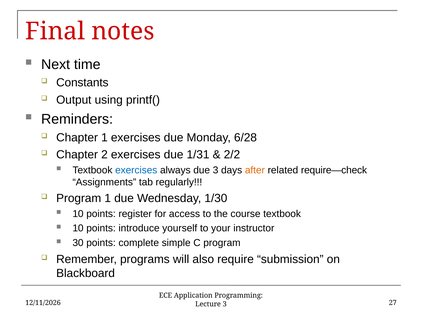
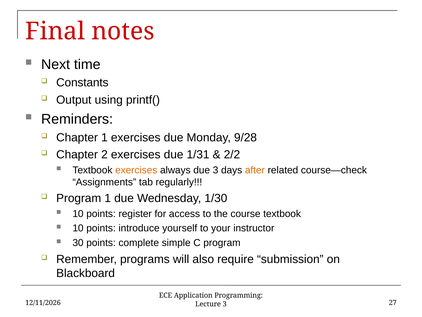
6/28: 6/28 -> 9/28
exercises at (136, 170) colour: blue -> orange
require—check: require—check -> course—check
